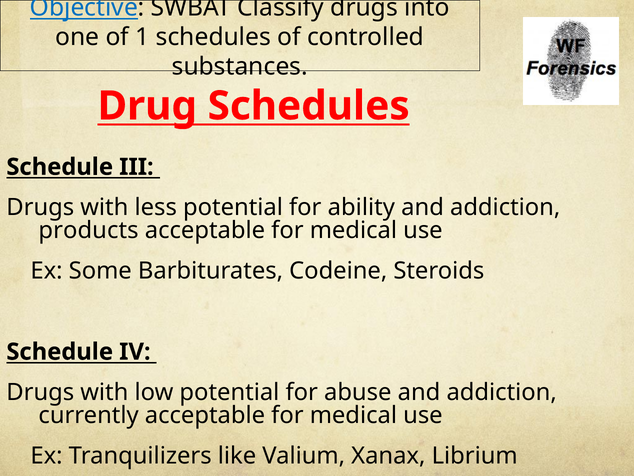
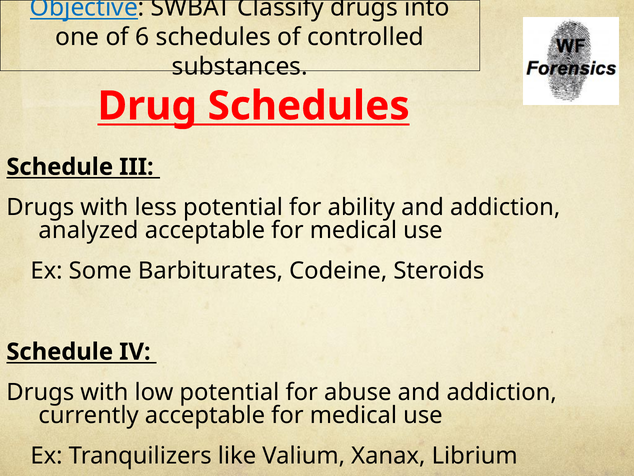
1: 1 -> 6
products: products -> analyzed
